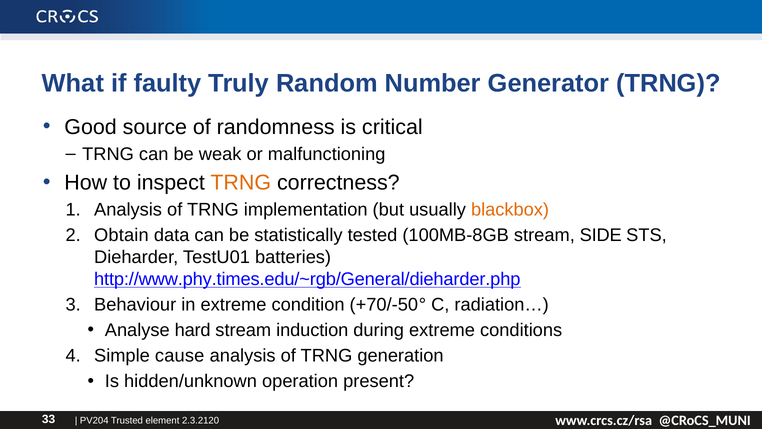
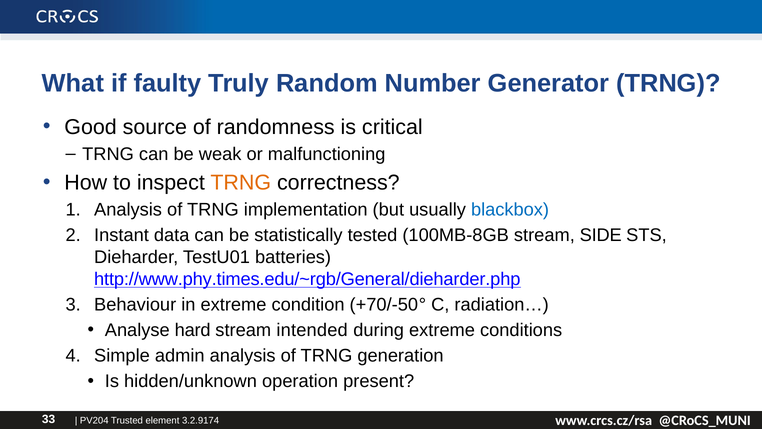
blackbox colour: orange -> blue
Obtain: Obtain -> Instant
induction: induction -> intended
cause: cause -> admin
2.3.2120: 2.3.2120 -> 3.2.9174
